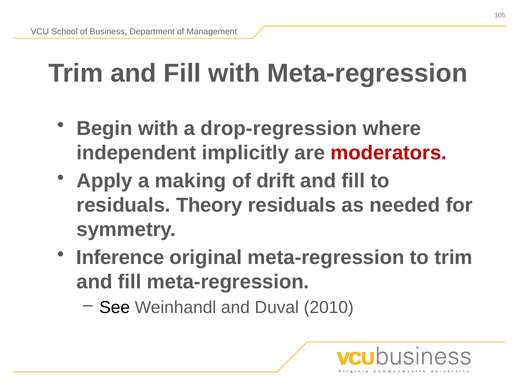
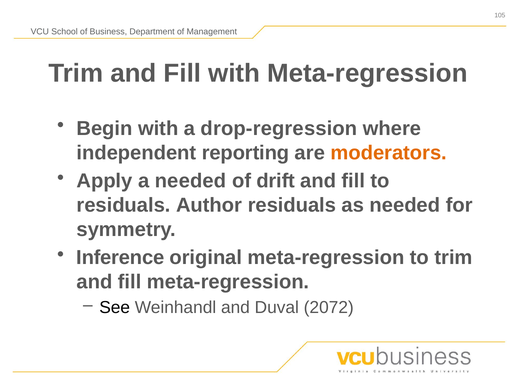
implicitly: implicitly -> reporting
moderators colour: red -> orange
a making: making -> needed
Theory: Theory -> Author
2010: 2010 -> 2072
